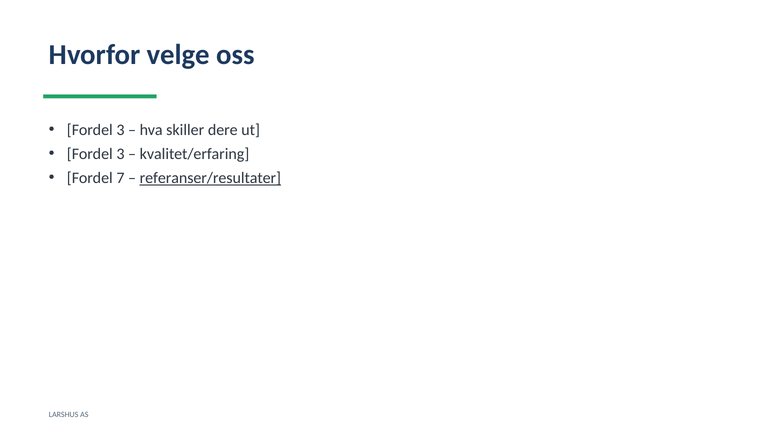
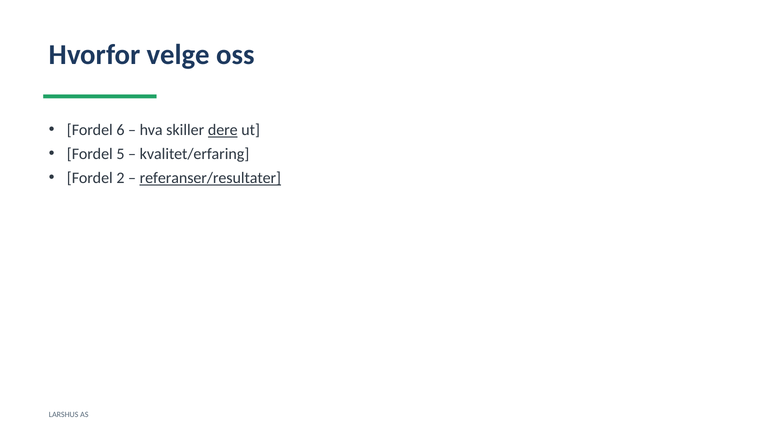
3 at (120, 130): 3 -> 6
dere underline: none -> present
3 at (120, 154): 3 -> 5
7: 7 -> 2
